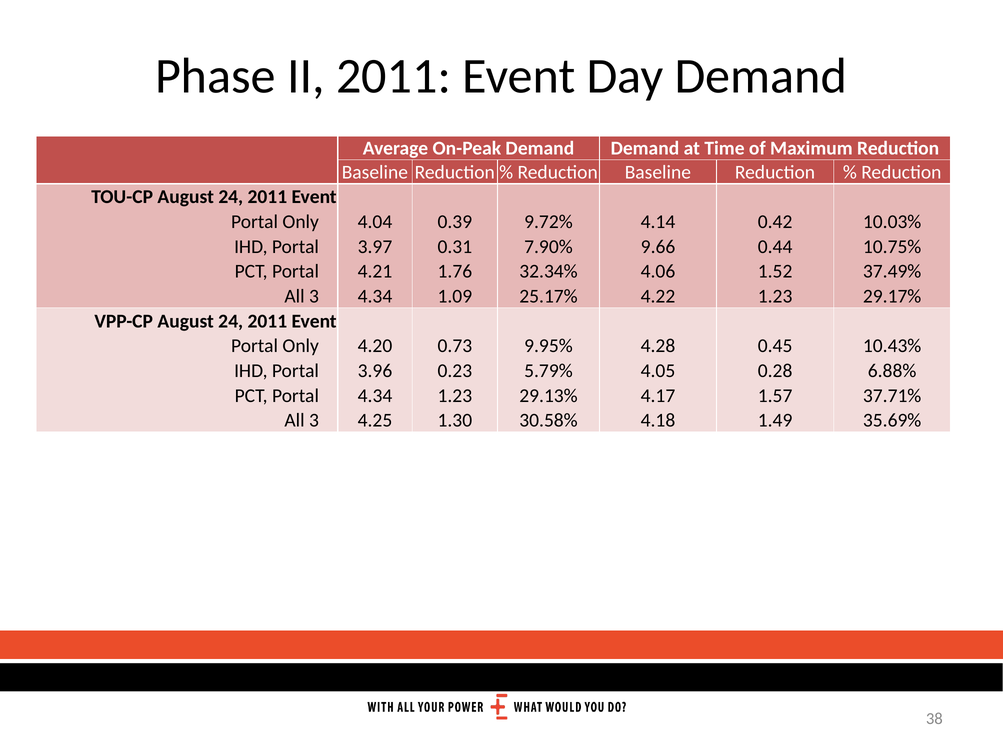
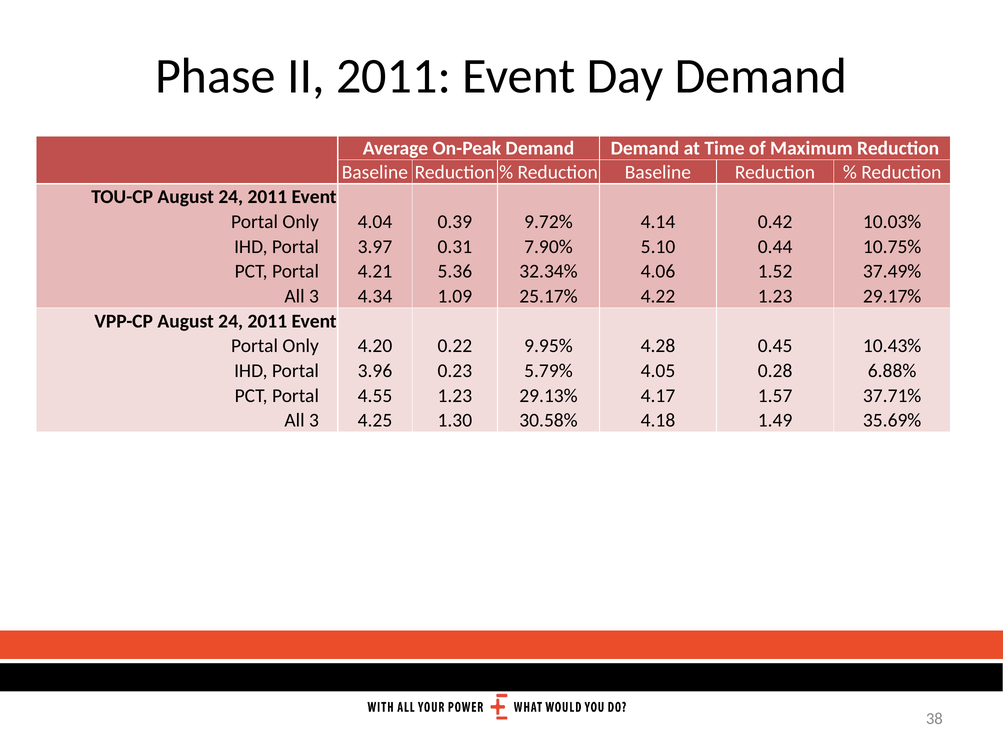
9.66: 9.66 -> 5.10
1.76: 1.76 -> 5.36
0.73: 0.73 -> 0.22
Portal 4.34: 4.34 -> 4.55
